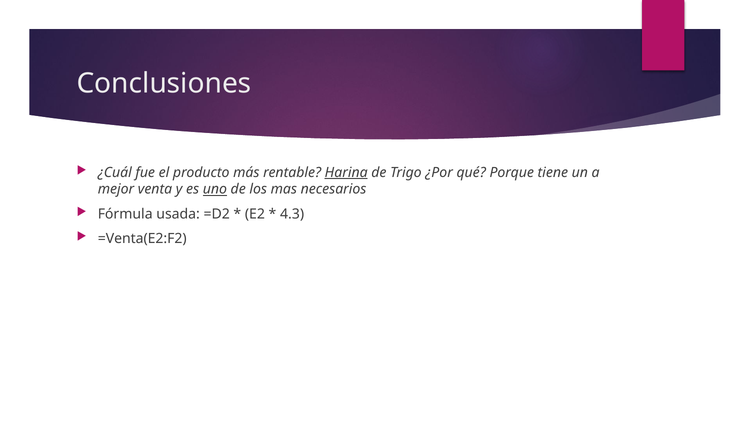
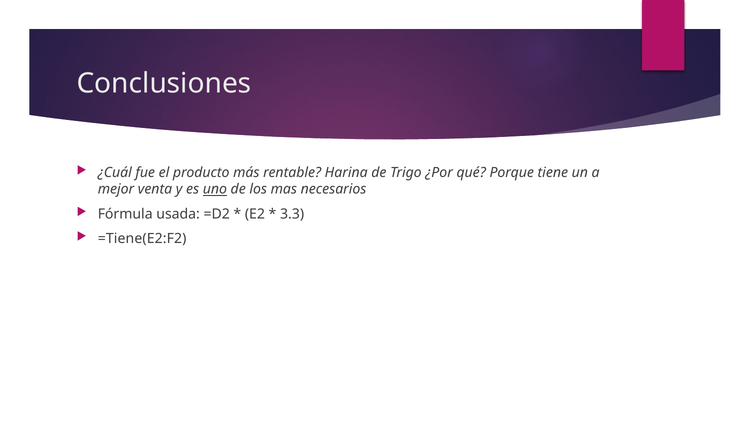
Harina underline: present -> none
4.3: 4.3 -> 3.3
=Venta(E2:F2: =Venta(E2:F2 -> =Tiene(E2:F2
